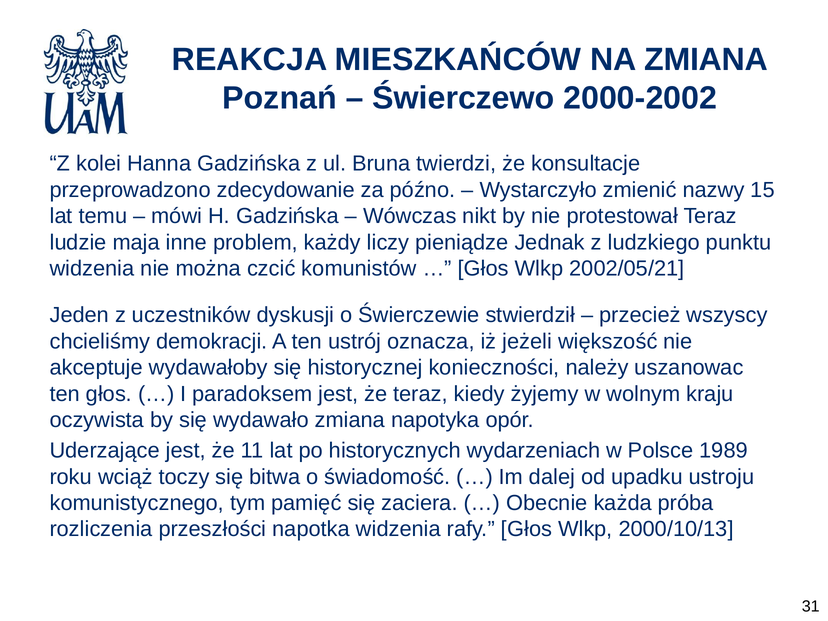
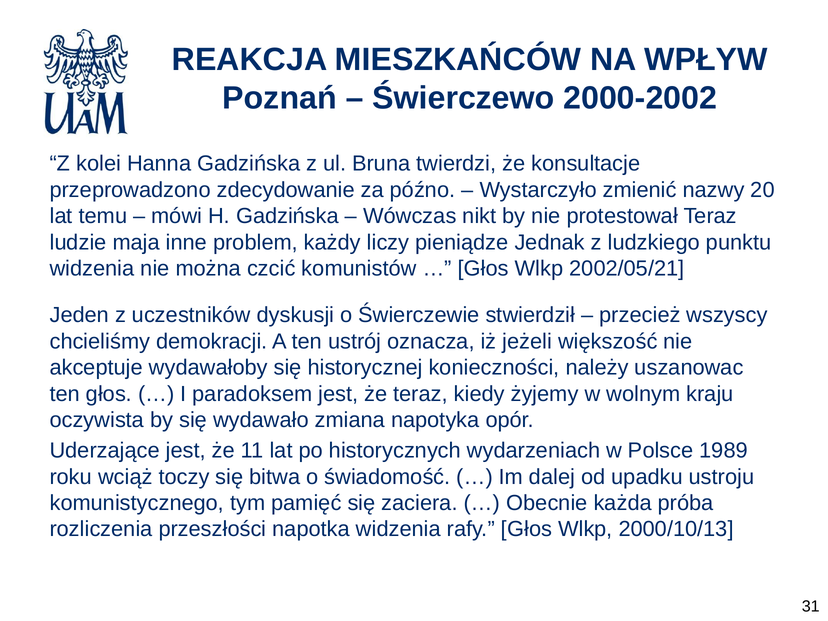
NA ZMIANA: ZMIANA -> WPŁYW
15: 15 -> 20
